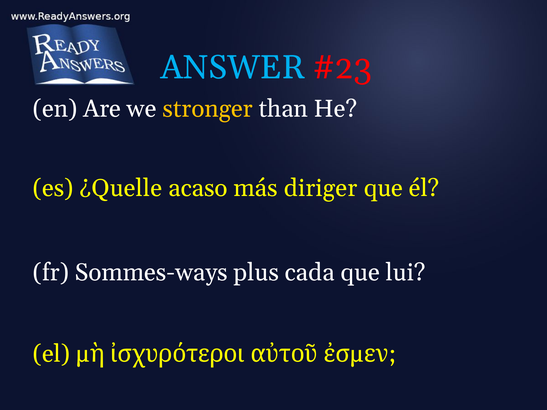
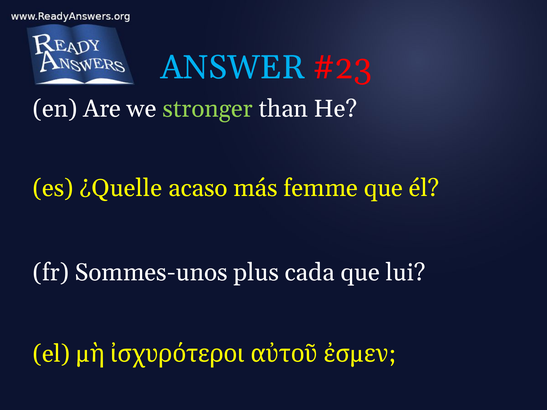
stronger colour: yellow -> light green
diriger: diriger -> femme
Sommes-ways: Sommes-ways -> Sommes-unos
